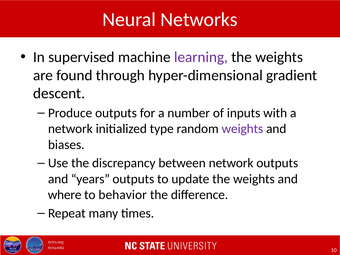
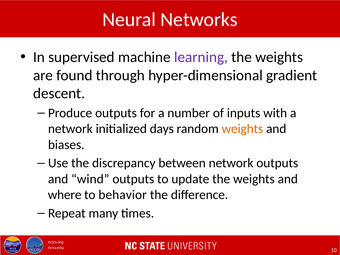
type: type -> days
weights at (242, 129) colour: purple -> orange
years: years -> wind
